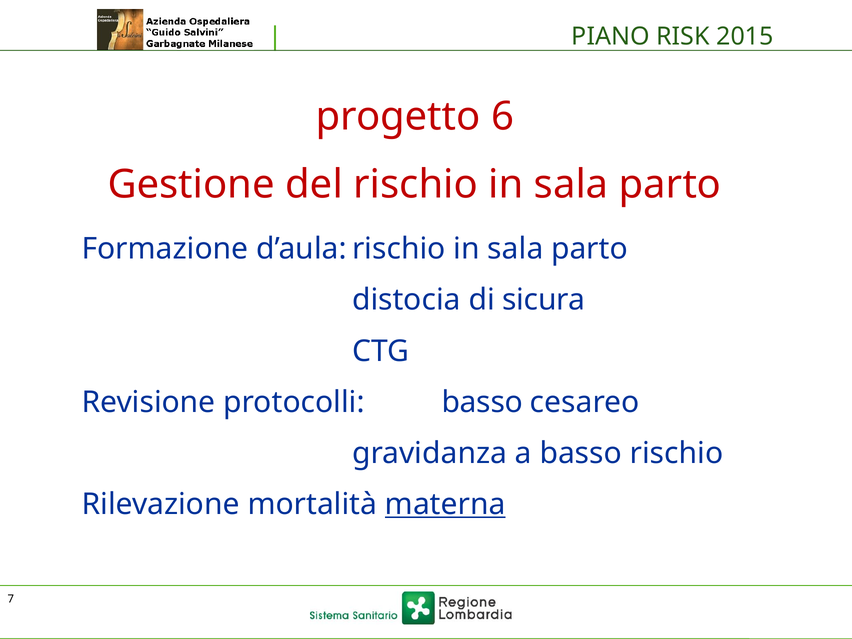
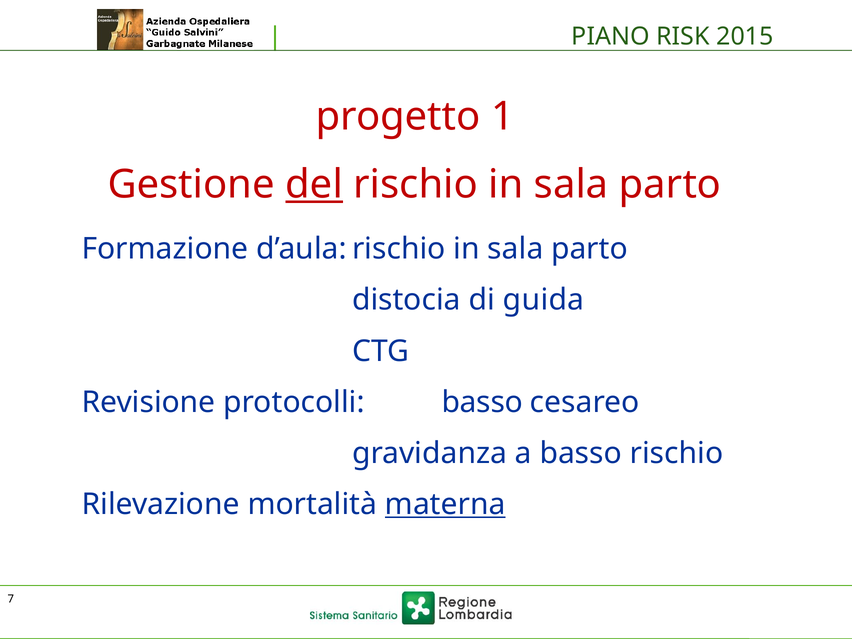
6: 6 -> 1
del underline: none -> present
sicura: sicura -> guida
